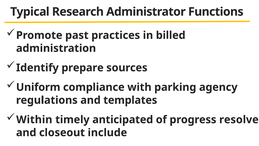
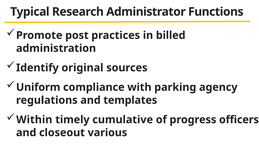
past: past -> post
prepare: prepare -> original
anticipated: anticipated -> cumulative
resolve: resolve -> officers
include: include -> various
